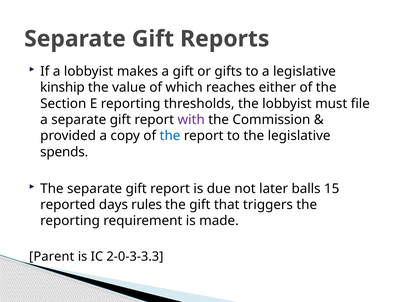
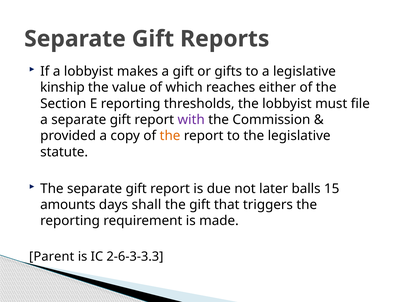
the at (170, 136) colour: blue -> orange
spends: spends -> statute
reported: reported -> amounts
rules: rules -> shall
2-0-3-3.3: 2-0-3-3.3 -> 2-6-3-3.3
